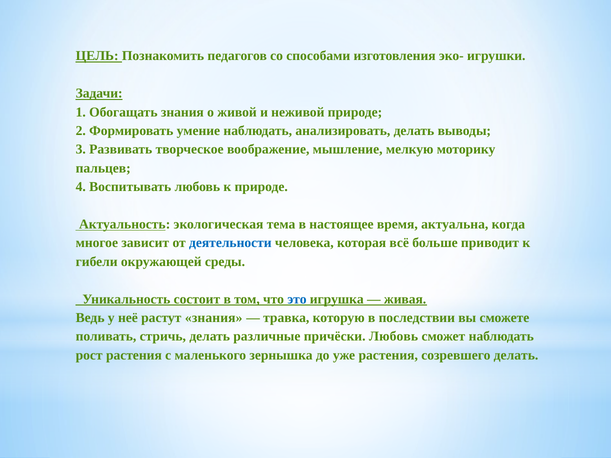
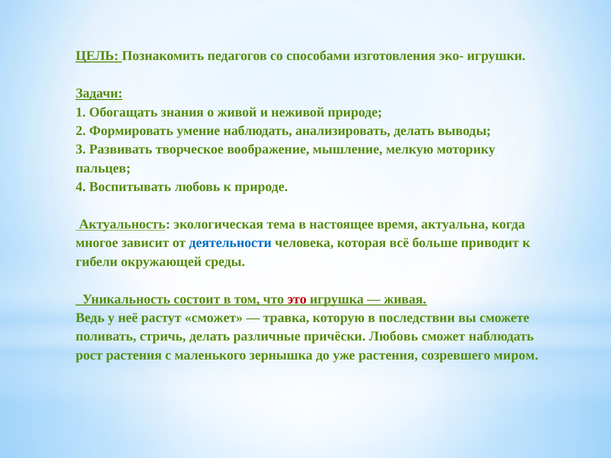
это colour: blue -> red
растут знания: знания -> сможет
созревшего делать: делать -> миром
